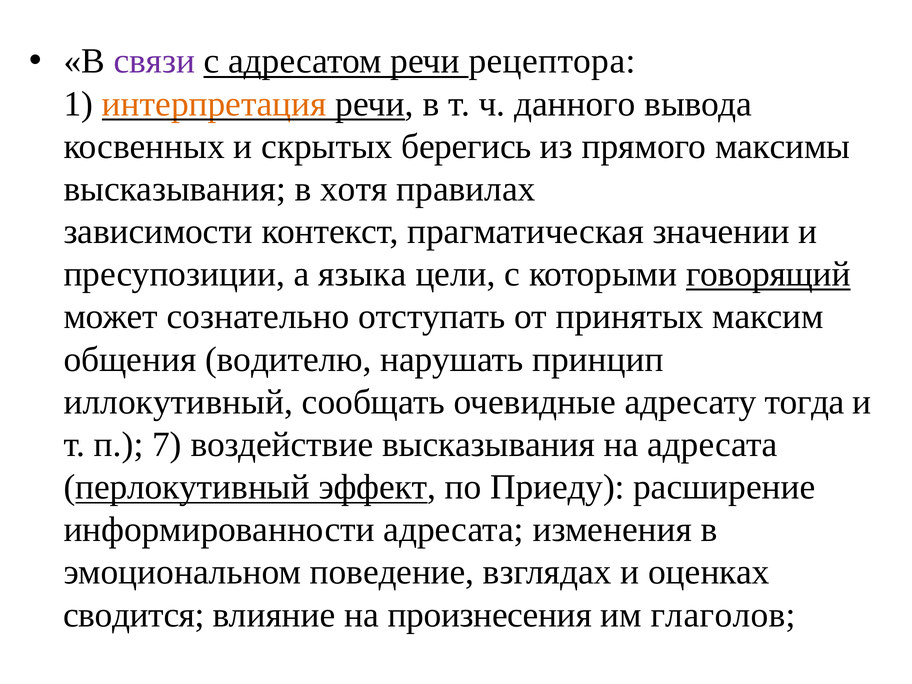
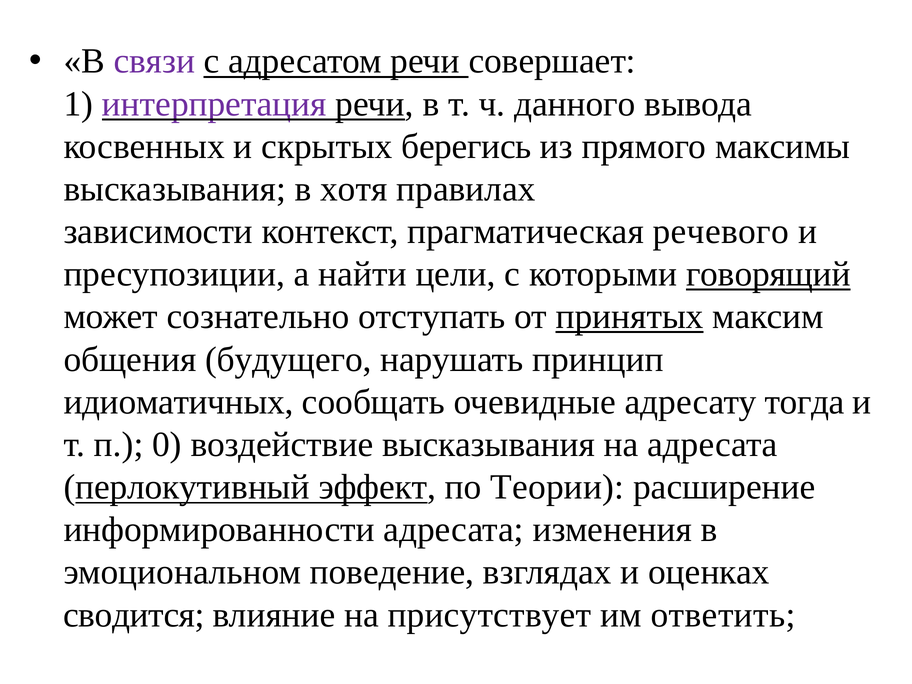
рецептора: рецептора -> совершает
интерпретация colour: orange -> purple
значении: значении -> речевого
языка: языка -> найти
принятых underline: none -> present
водителю: водителю -> будущего
иллокутивный: иллокутивный -> идиоматичных
7: 7 -> 0
Приеду: Приеду -> Теории
произнесения: произнесения -> присутствует
глаголов: глаголов -> ответить
